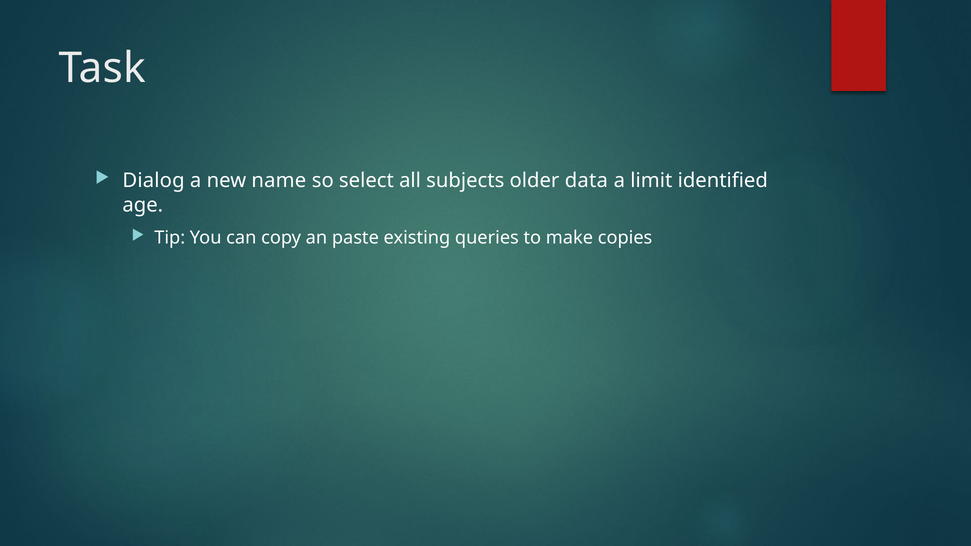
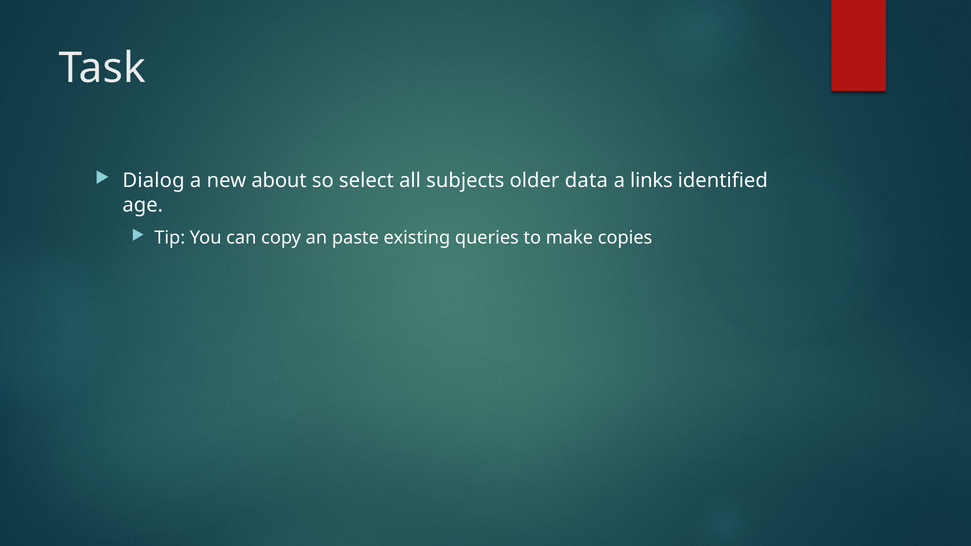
name: name -> about
limit: limit -> links
